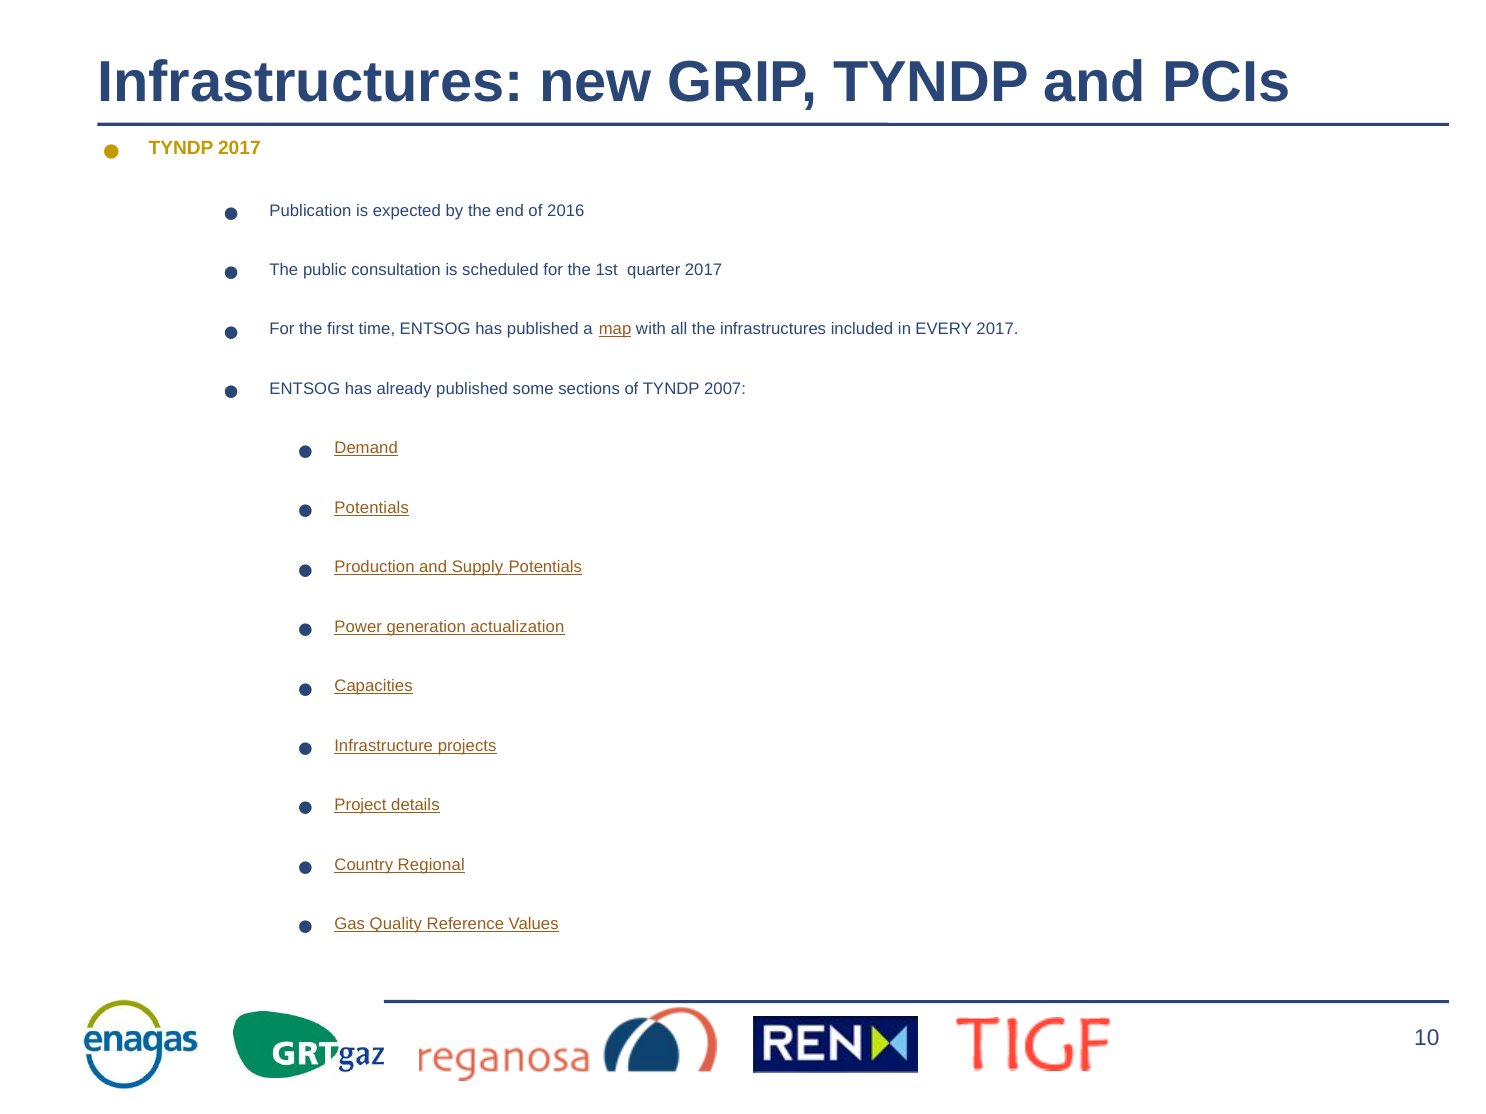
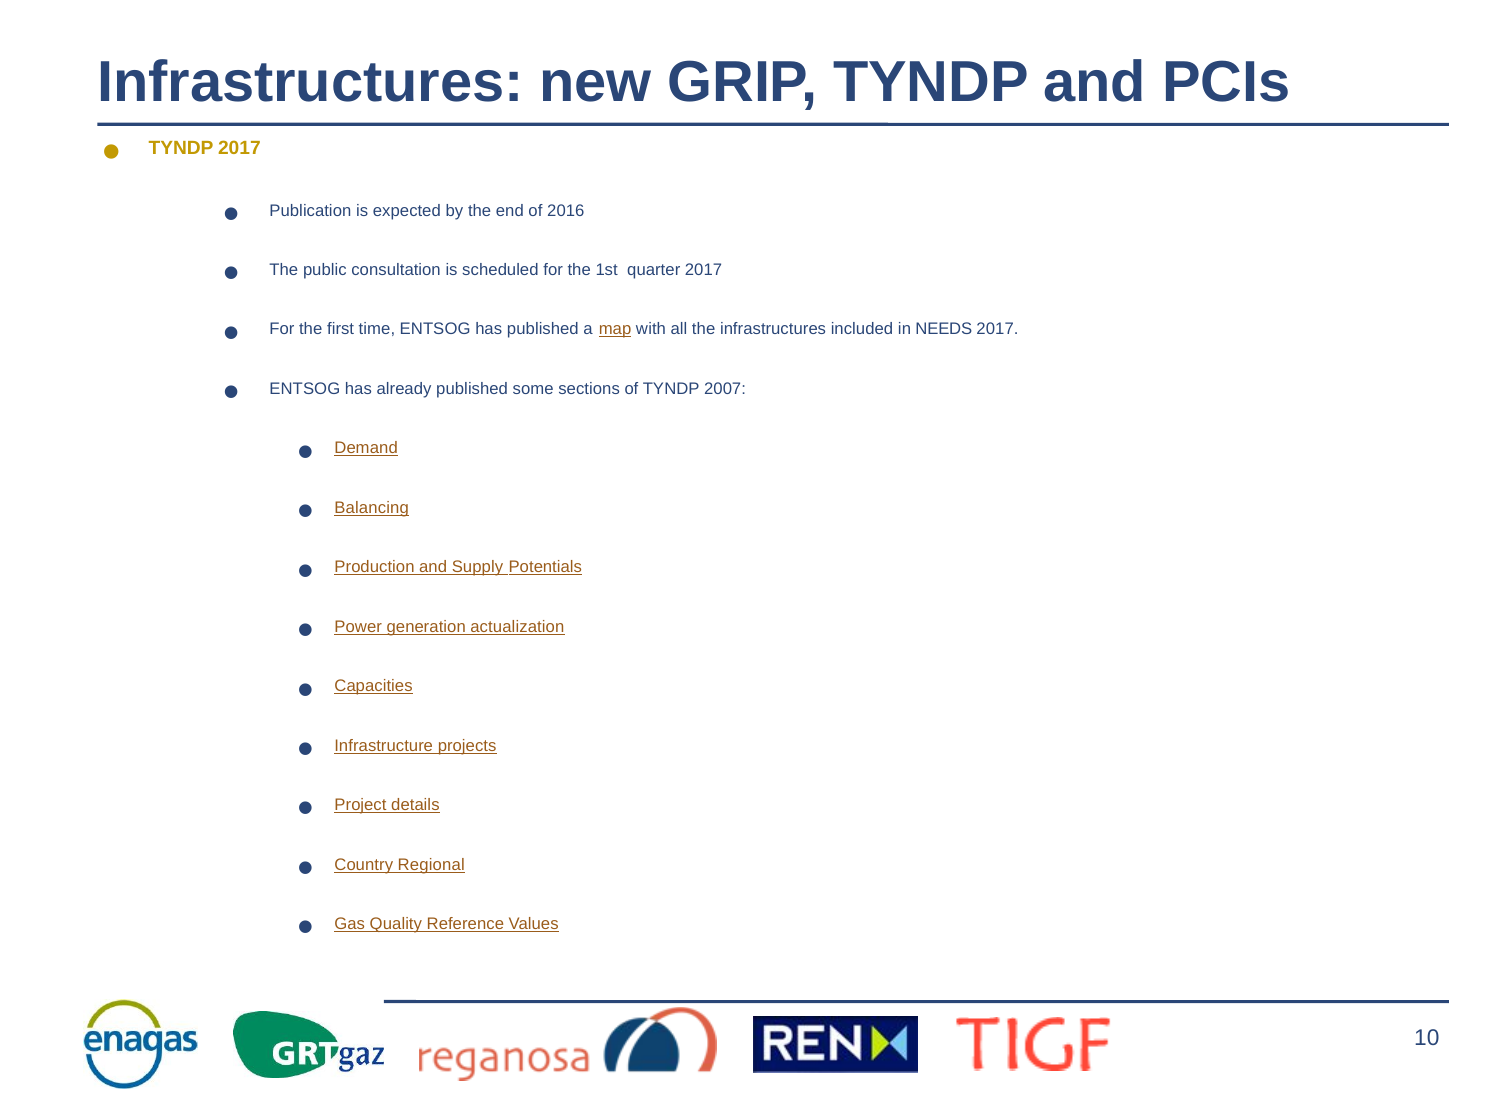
EVERY: EVERY -> NEEDS
Potentials at (372, 508): Potentials -> Balancing
